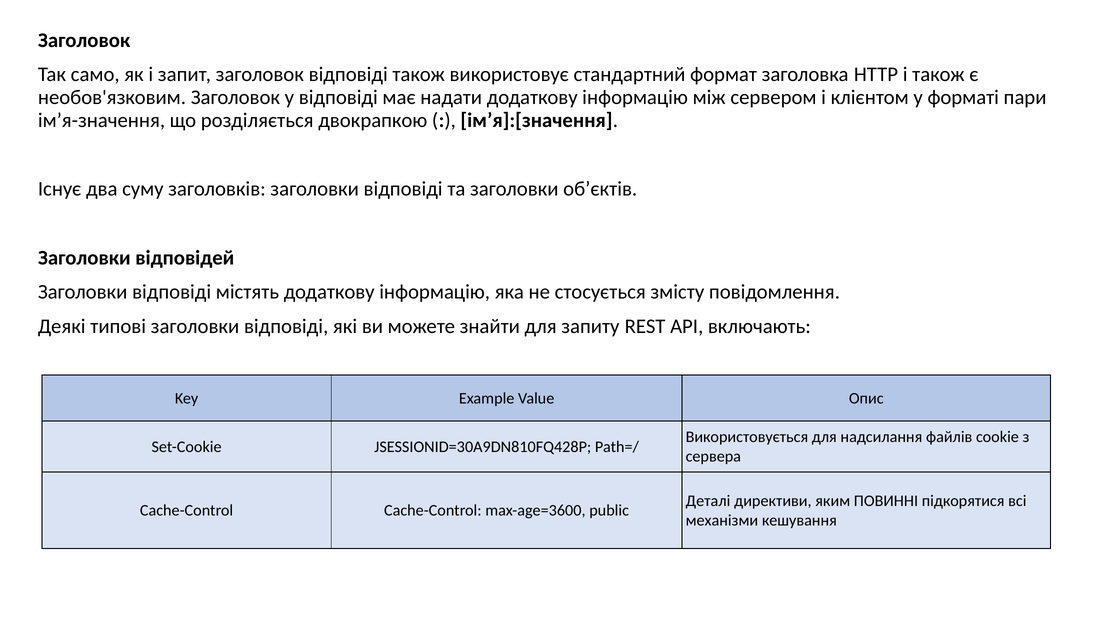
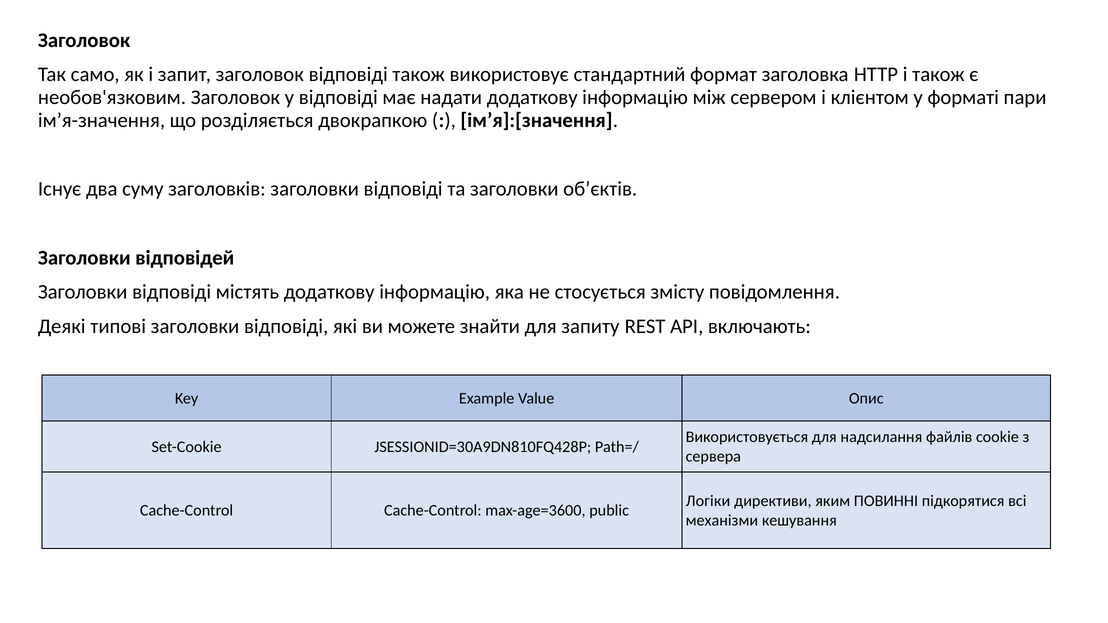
Деталі: Деталі -> Логіки
